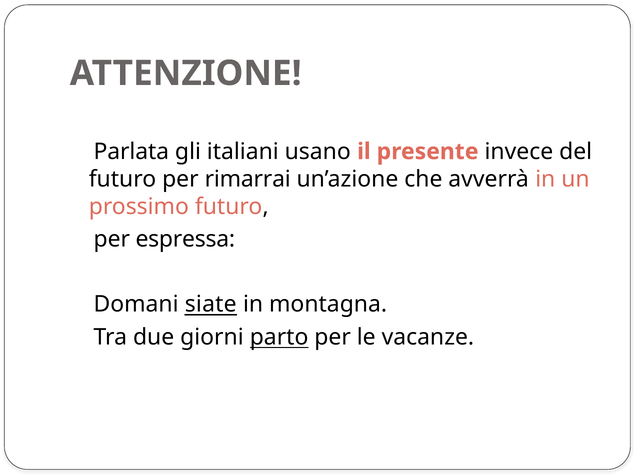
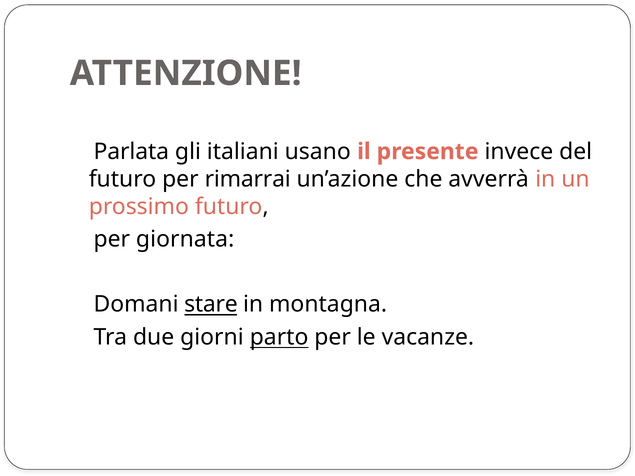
espressa: espressa -> giornata
siate: siate -> stare
